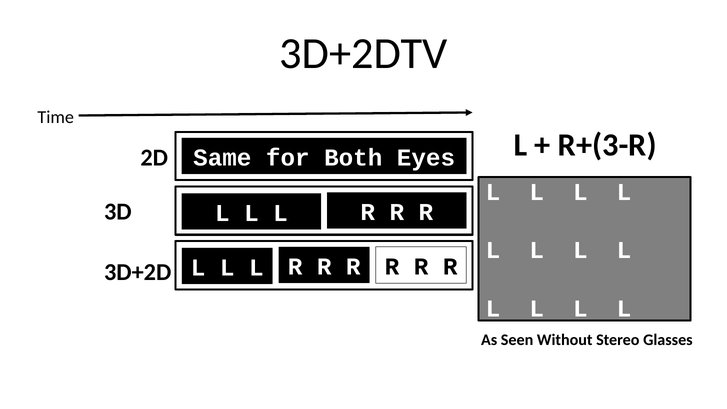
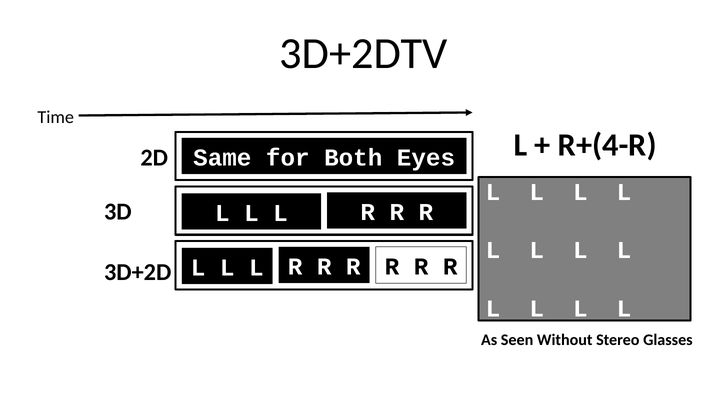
R+(3-R: R+(3-R -> R+(4-R
